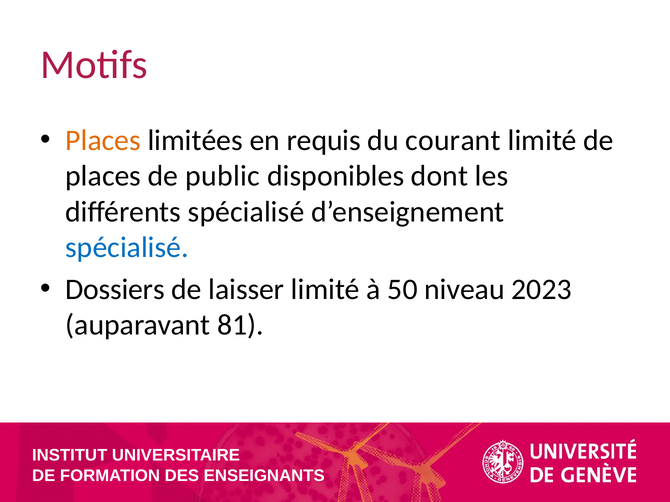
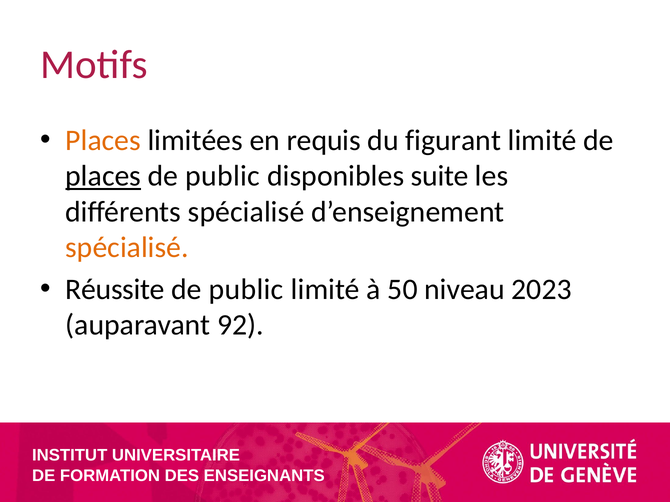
courant: courant -> figurant
places at (103, 176) underline: none -> present
dont: dont -> suite
spécialisé at (127, 248) colour: blue -> orange
Dossiers: Dossiers -> Réussite
laisser at (246, 290): laisser -> public
81: 81 -> 92
